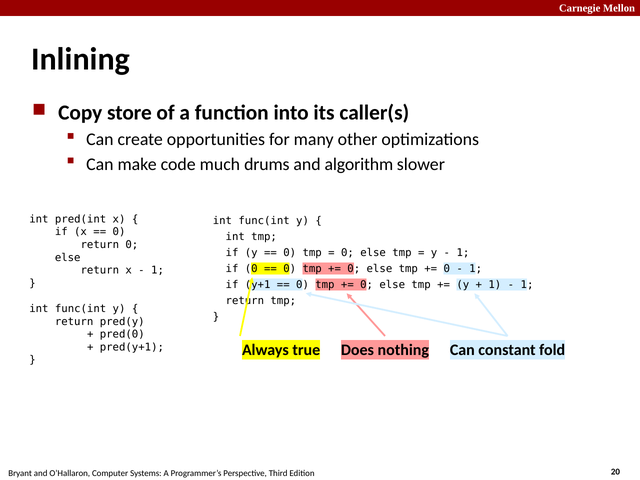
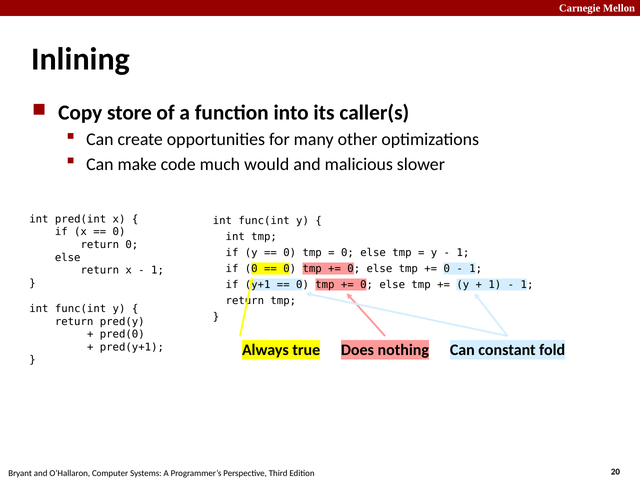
drums: drums -> would
algorithm: algorithm -> malicious
